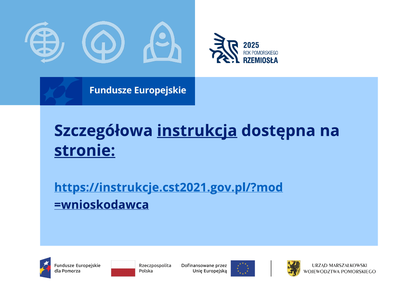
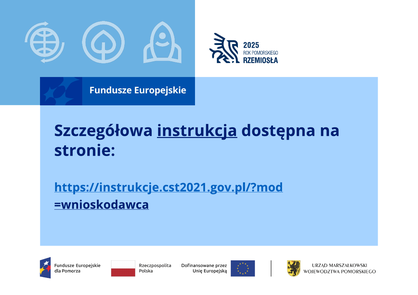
stronie underline: present -> none
